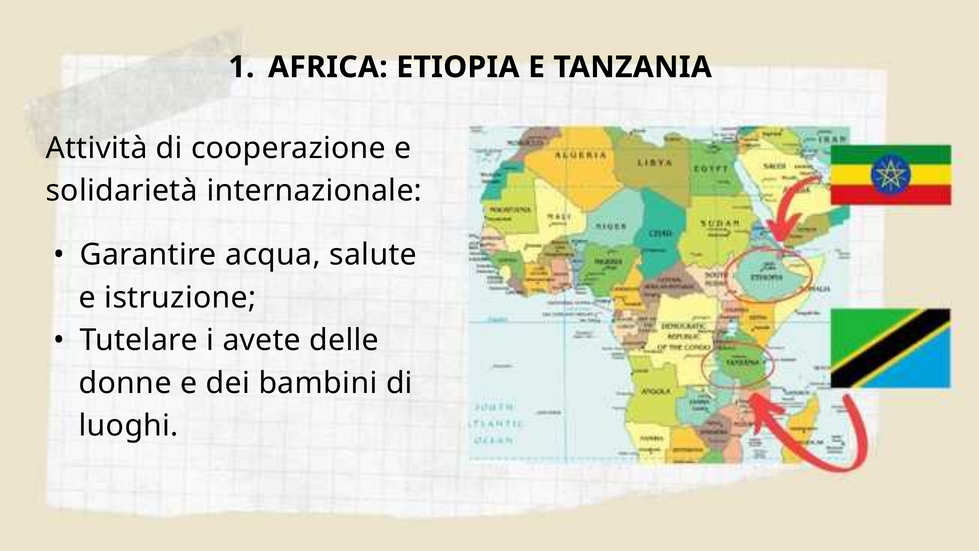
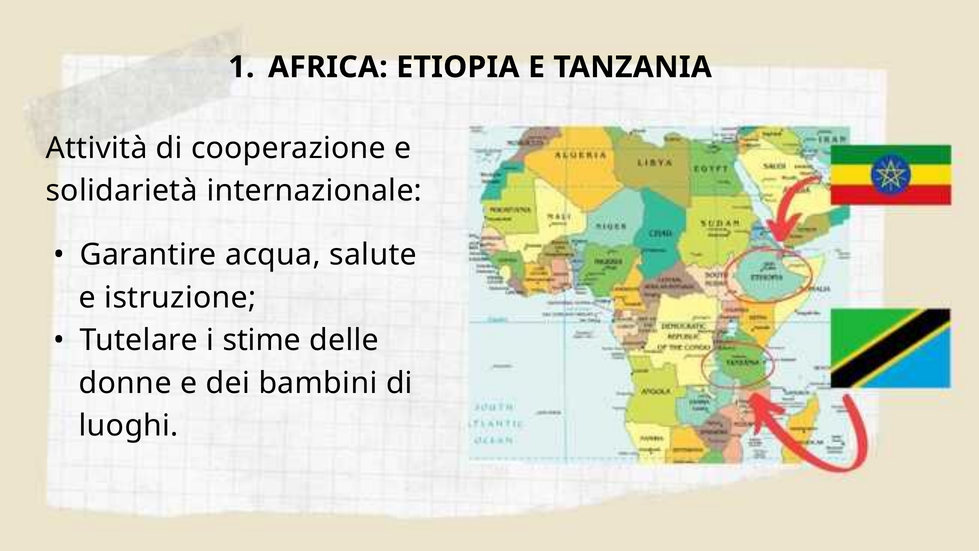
avete: avete -> stime
